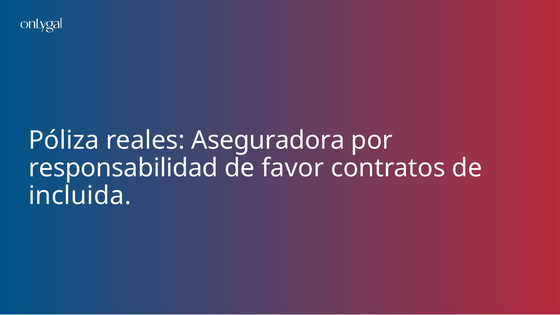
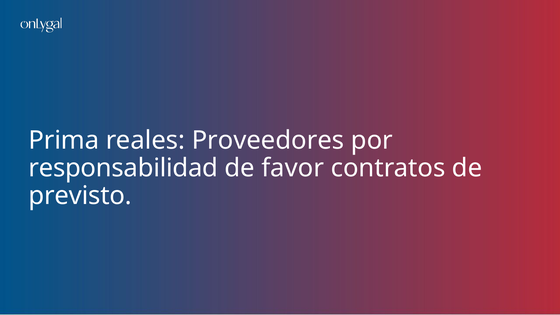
Póliza: Póliza -> Prima
Aseguradora: Aseguradora -> Proveedores
incluida: incluida -> previsto
